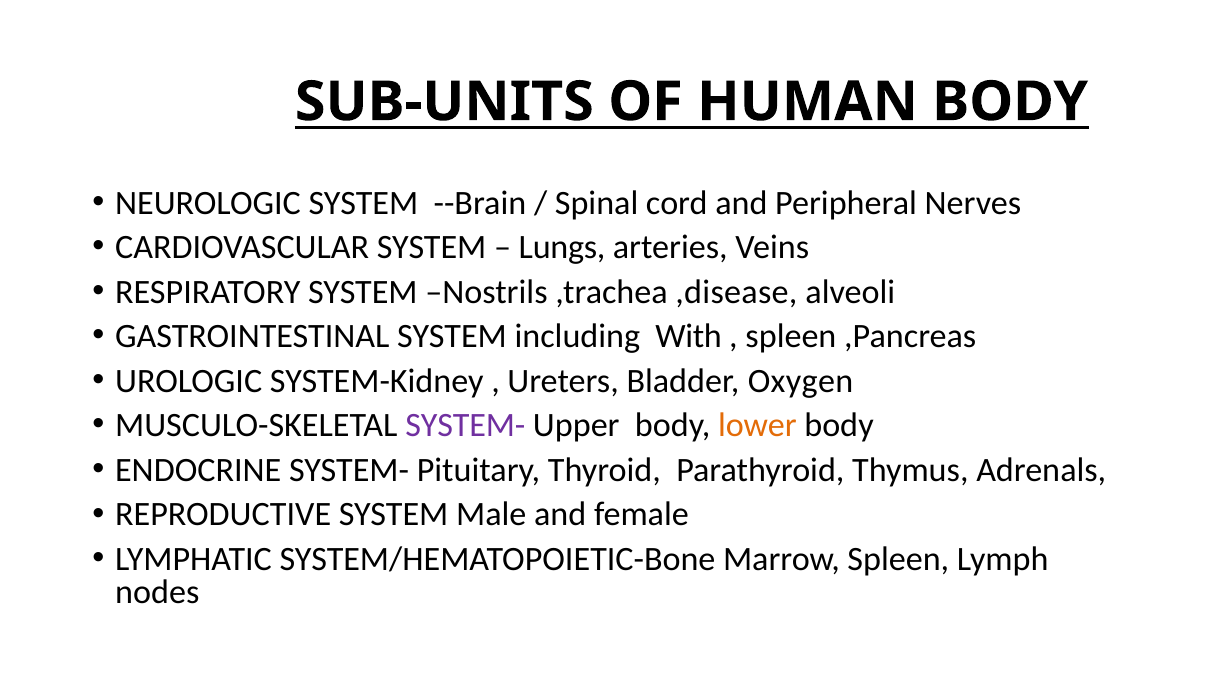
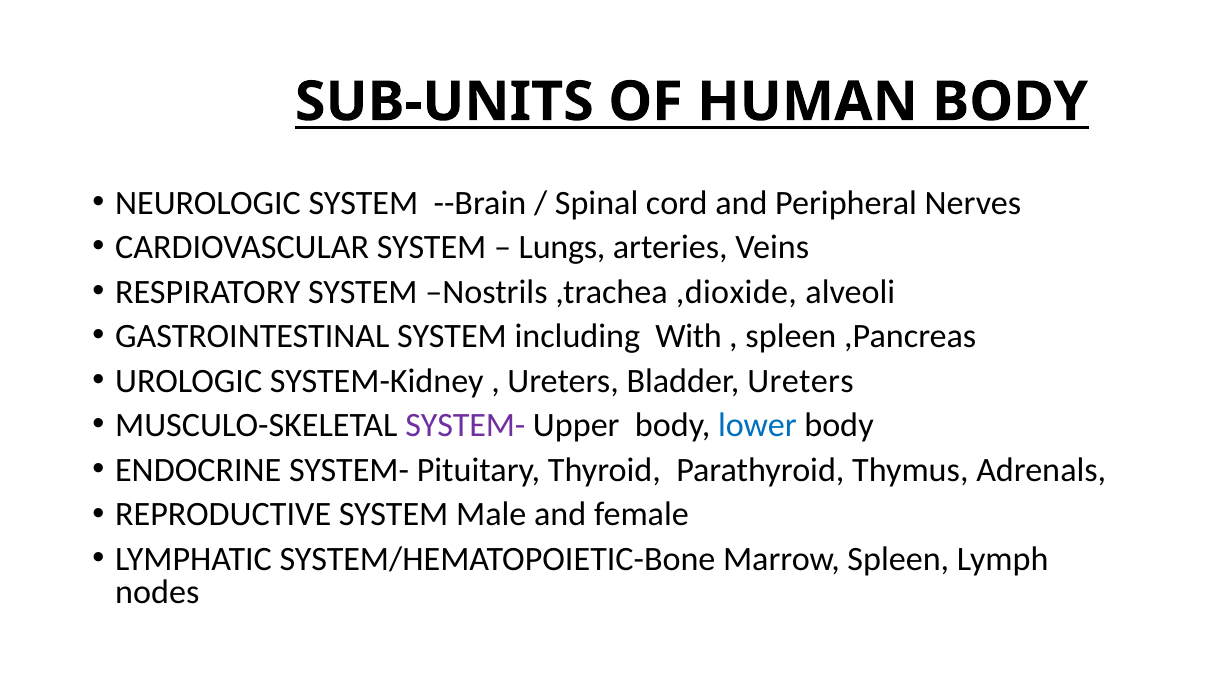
,disease: ,disease -> ,dioxide
Bladder Oxygen: Oxygen -> Ureters
lower colour: orange -> blue
